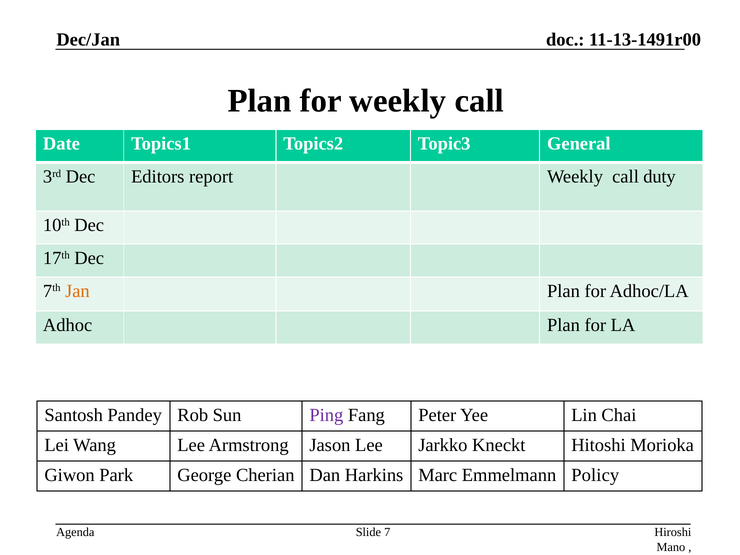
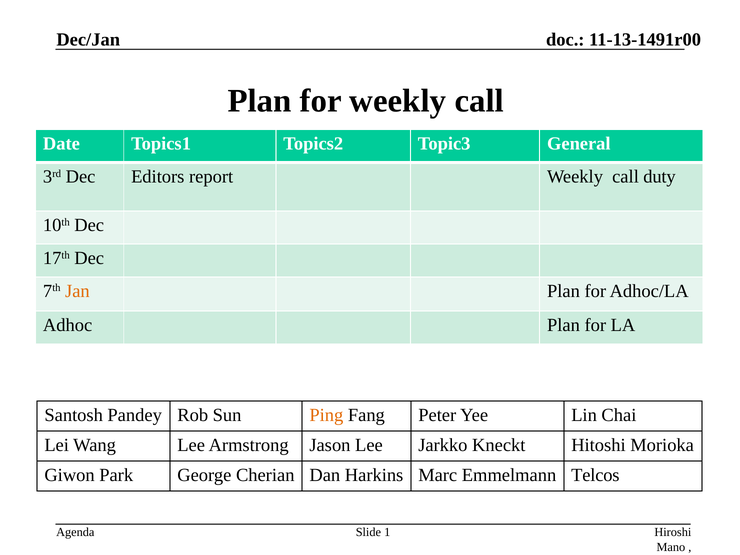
Ping colour: purple -> orange
Policy: Policy -> Telcos
7: 7 -> 1
